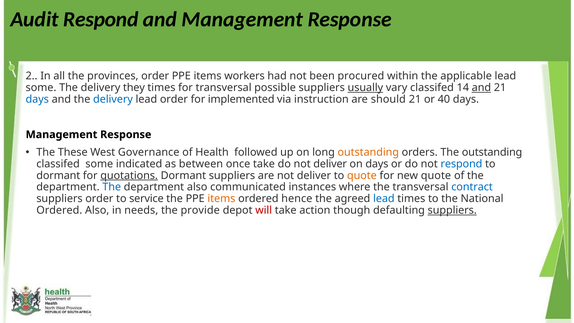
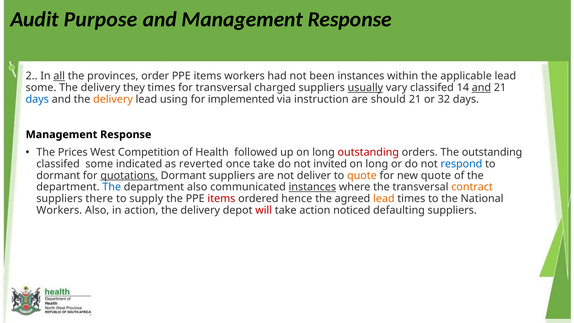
Audit Respond: Respond -> Purpose
all underline: none -> present
been procured: procured -> instances
possible: possible -> charged
delivery at (113, 99) colour: blue -> orange
lead order: order -> using
40: 40 -> 32
These: These -> Prices
Governance: Governance -> Competition
outstanding at (368, 152) colour: orange -> red
between: between -> reverted
do not deliver: deliver -> invited
days at (377, 164): days -> long
instances at (312, 187) underline: none -> present
contract colour: blue -> orange
suppliers order: order -> there
service: service -> supply
items at (221, 199) colour: orange -> red
lead at (384, 199) colour: blue -> orange
Ordered at (59, 210): Ordered -> Workers
in needs: needs -> action
provide at (200, 210): provide -> delivery
though: though -> noticed
suppliers at (452, 210) underline: present -> none
